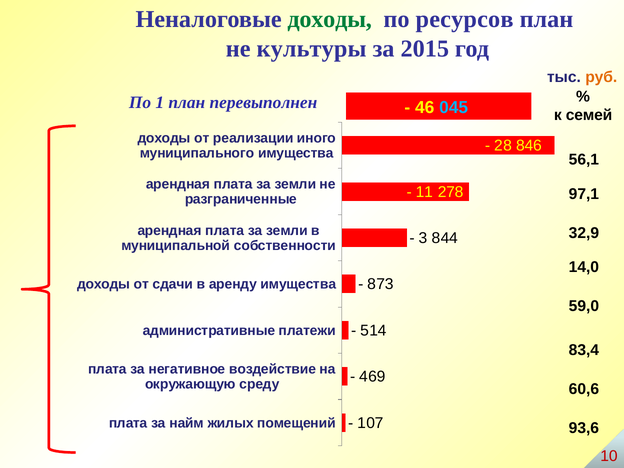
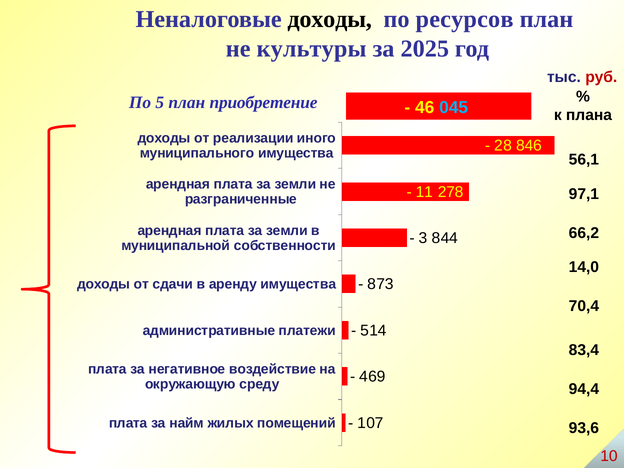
доходы at (330, 19) colour: green -> black
2015: 2015 -> 2025
руб colour: orange -> red
1: 1 -> 5
перевыполнен: перевыполнен -> приобретение
семей: семей -> плана
32,9: 32,9 -> 66,2
59,0: 59,0 -> 70,4
60,6: 60,6 -> 94,4
